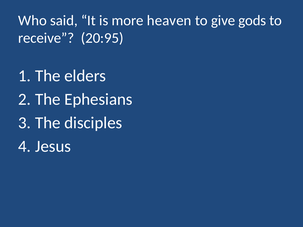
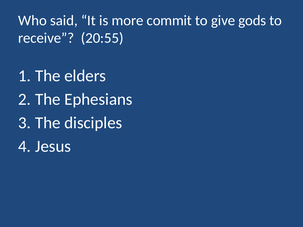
heaven: heaven -> commit
20:95: 20:95 -> 20:55
